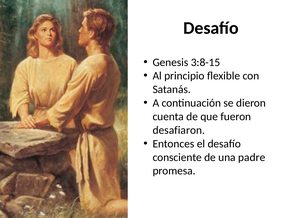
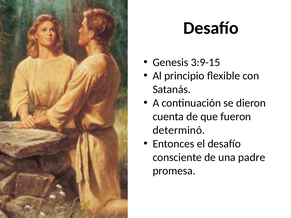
3:8-15: 3:8-15 -> 3:9-15
desafiaron: desafiaron -> determinó
